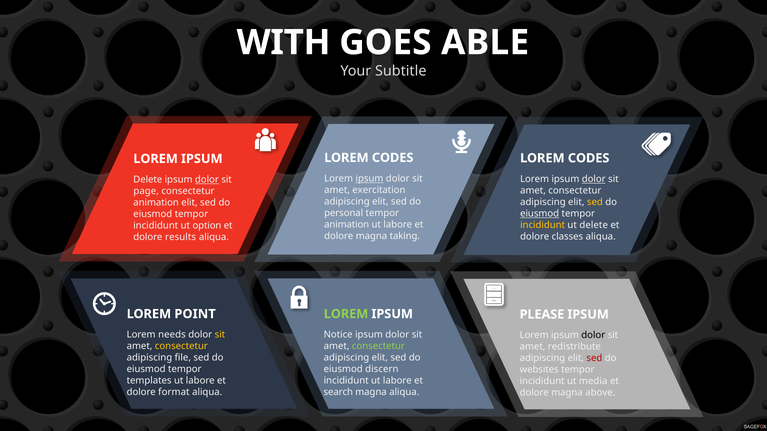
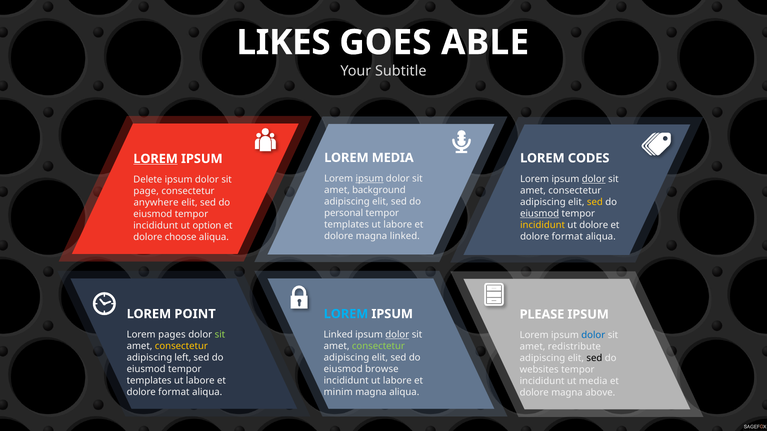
WITH: WITH -> LIKES
CODES at (393, 158): CODES -> MEDIA
LOREM at (156, 159) underline: none -> present
dolor at (207, 180) underline: present -> none
exercitation: exercitation -> background
animation at (156, 203): animation -> anywhere
animation at (347, 225): animation -> templates
ut delete: delete -> dolore
magna taking: taking -> linked
classes at (567, 237): classes -> format
results: results -> choose
LOREM at (346, 314) colour: light green -> light blue
needs: needs -> pages
sit at (220, 335) colour: yellow -> light green
Notice at (338, 335): Notice -> Linked
dolor at (397, 335) underline: none -> present
dolor at (593, 336) colour: black -> blue
file: file -> left
sed at (594, 359) colour: red -> black
discern: discern -> browse
search: search -> minim
